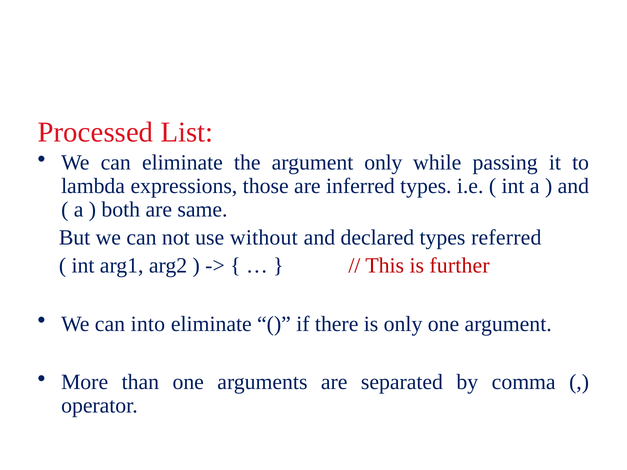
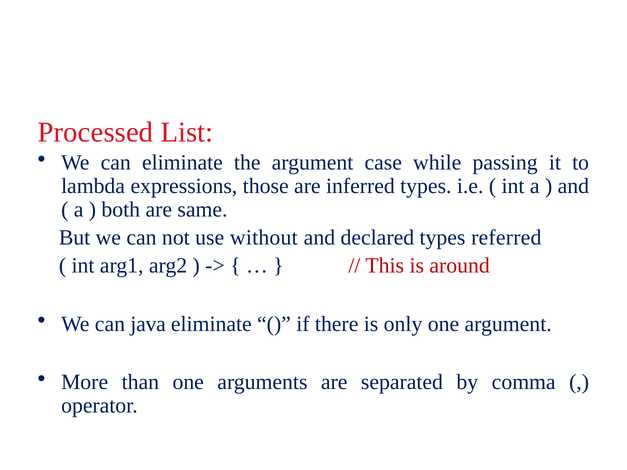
argument only: only -> case
further: further -> around
into: into -> java
